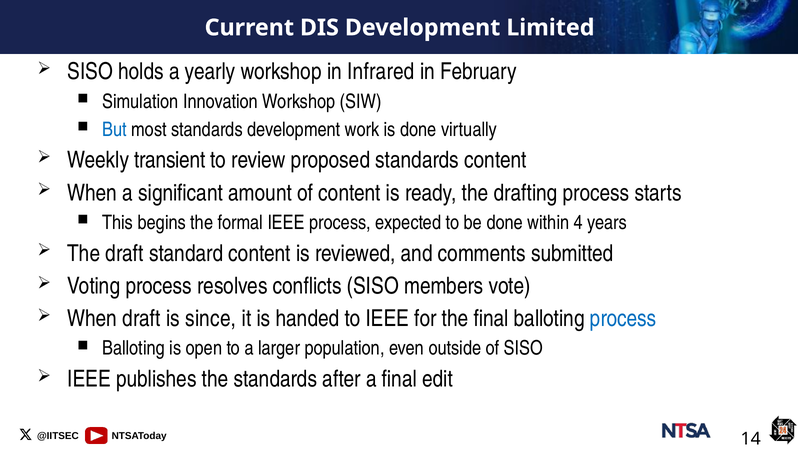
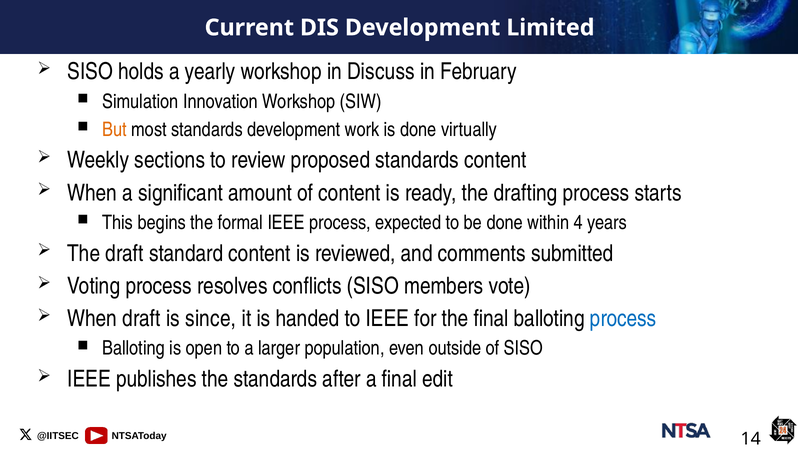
Infrared: Infrared -> Discuss
But colour: blue -> orange
transient: transient -> sections
